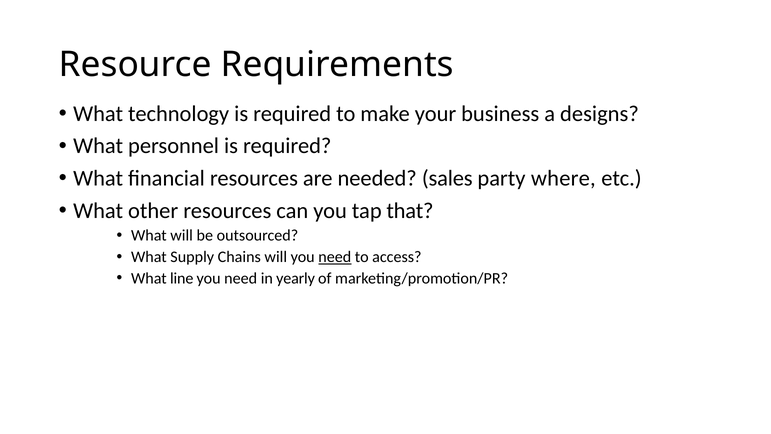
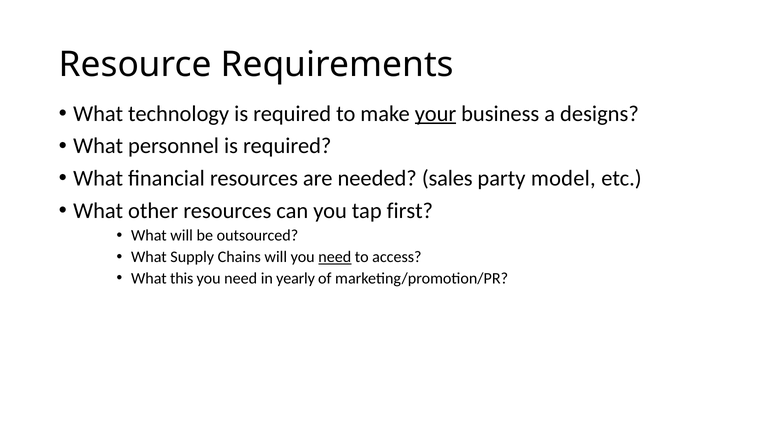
your underline: none -> present
where: where -> model
that: that -> first
line: line -> this
